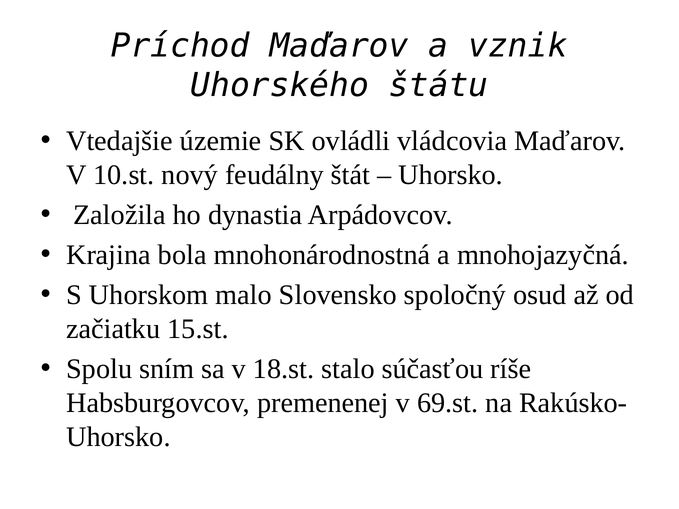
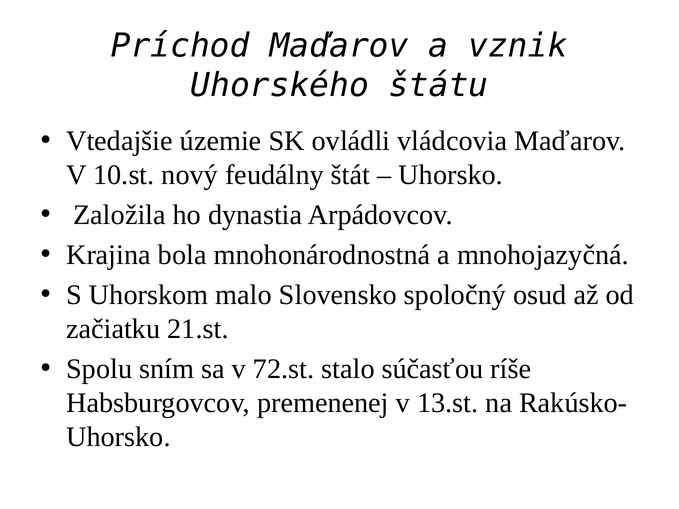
15.st: 15.st -> 21.st
18.st: 18.st -> 72.st
69.st: 69.st -> 13.st
